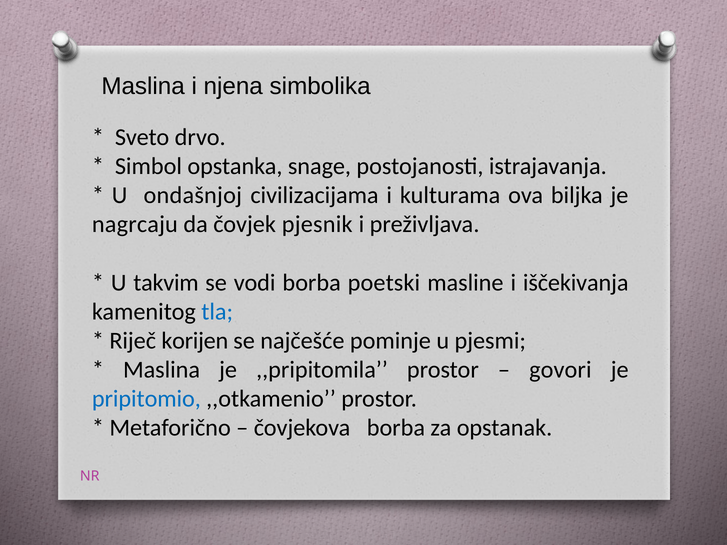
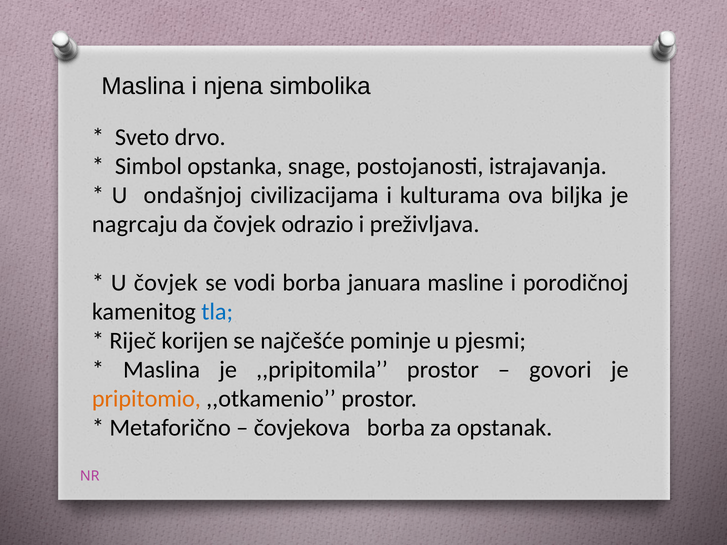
pjesnik: pjesnik -> odrazio
U takvim: takvim -> čovjek
poetski: poetski -> januara
iščekivanja: iščekivanja -> porodičnoj
pripitomio colour: blue -> orange
